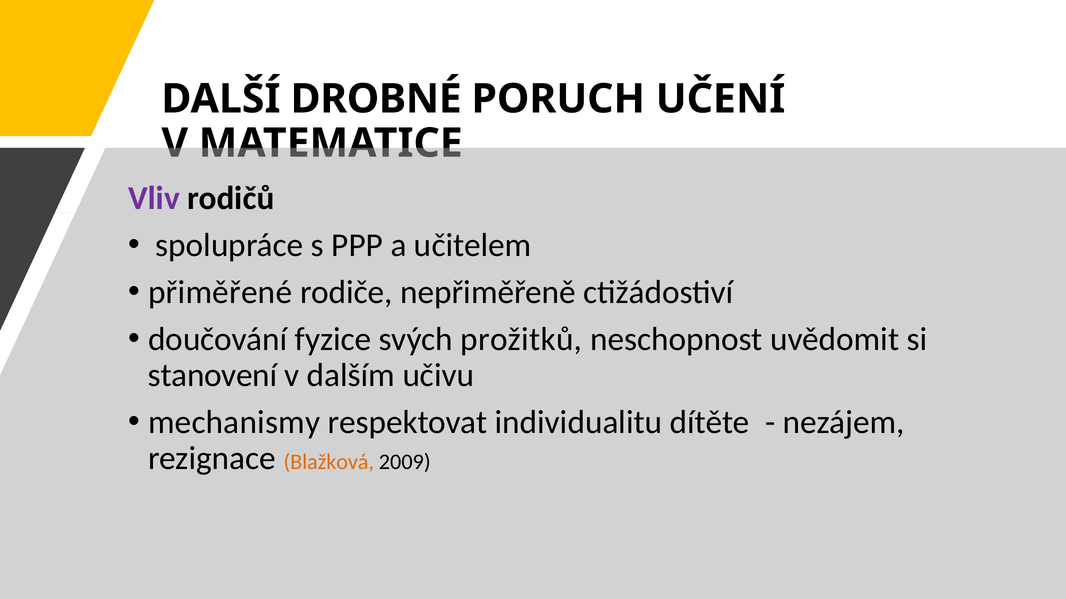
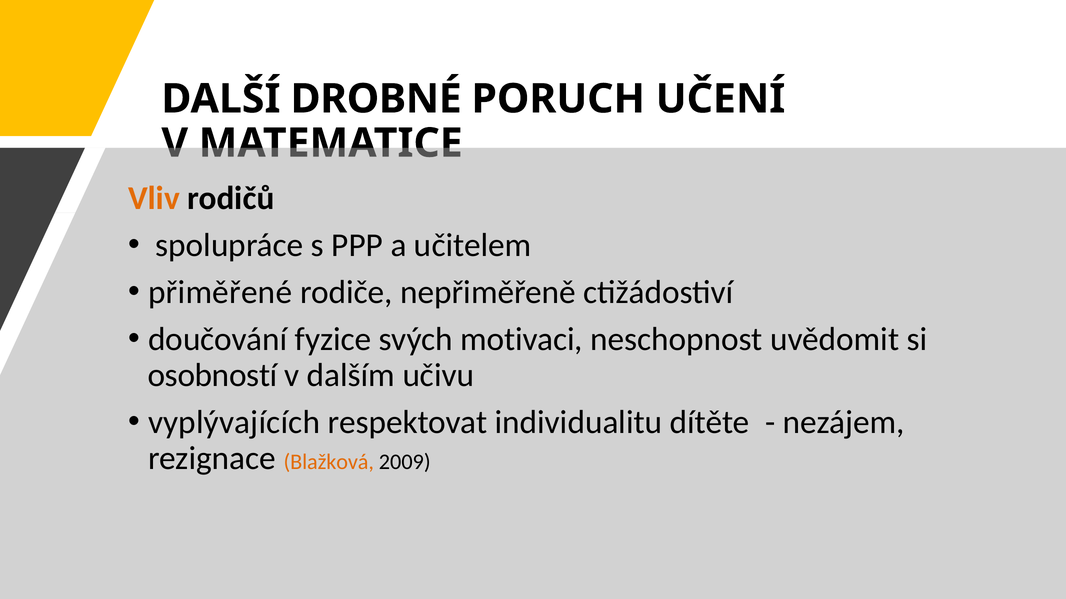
Vliv colour: purple -> orange
prožitků: prožitků -> motivaci
stanovení: stanovení -> osobností
mechanismy: mechanismy -> vyplývajících
